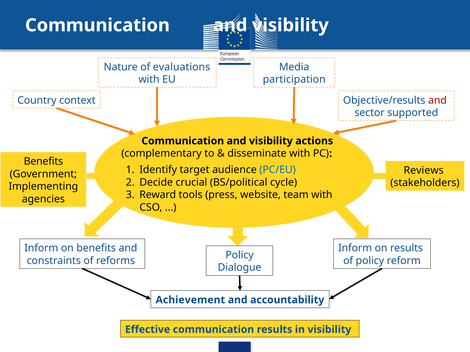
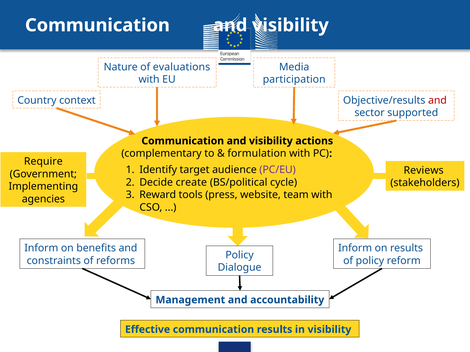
disseminate: disseminate -> formulation
Benefits at (43, 162): Benefits -> Require
PC/EU colour: blue -> purple
crucial: crucial -> create
Achievement: Achievement -> Management
